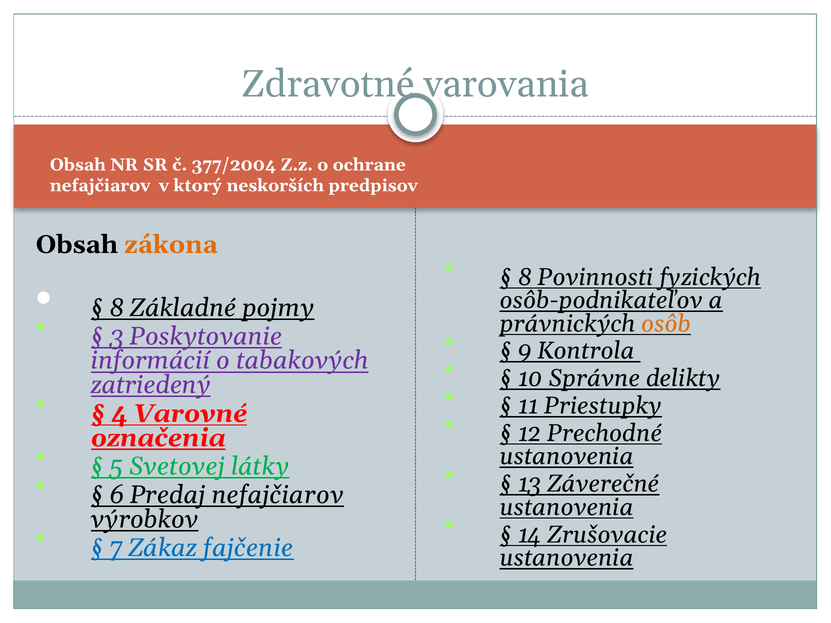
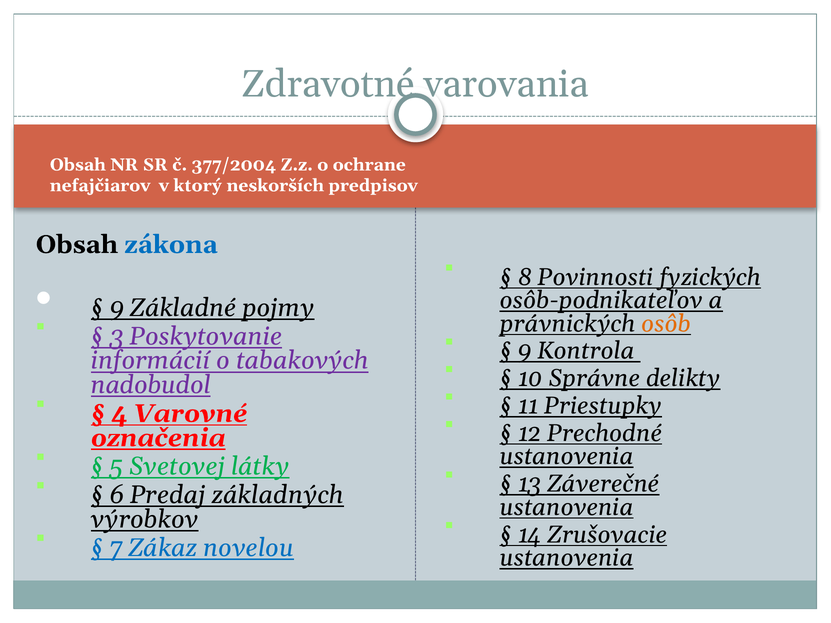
zákona colour: orange -> blue
8 at (117, 308): 8 -> 9
zatriedený: zatriedený -> nadobudol
Predaj nefajčiarov: nefajčiarov -> základných
fajčenie: fajčenie -> novelou
